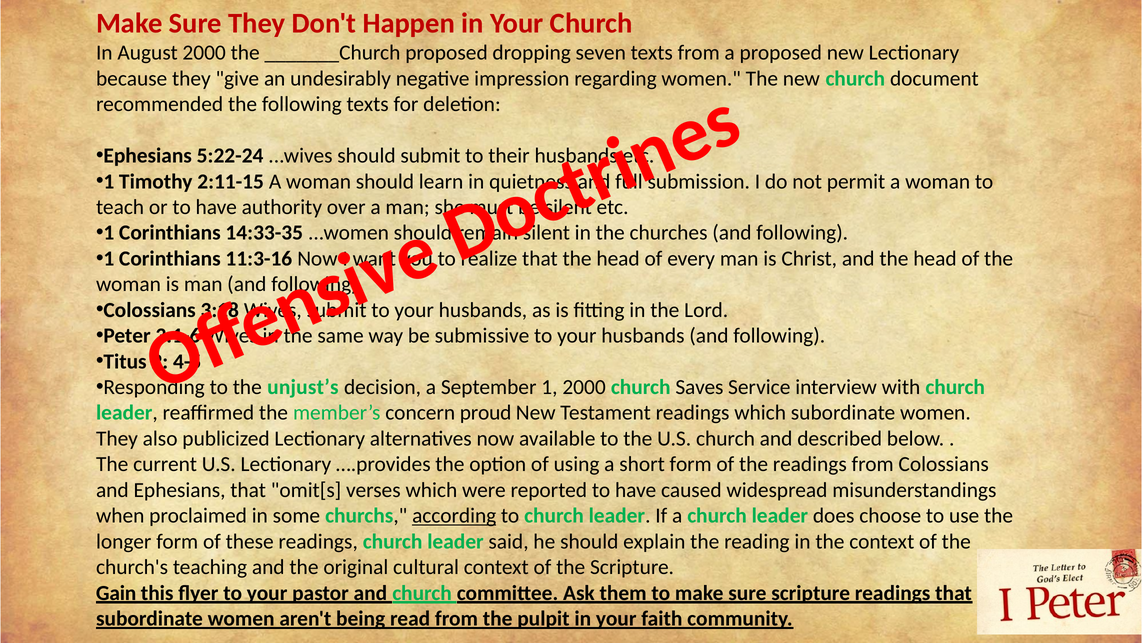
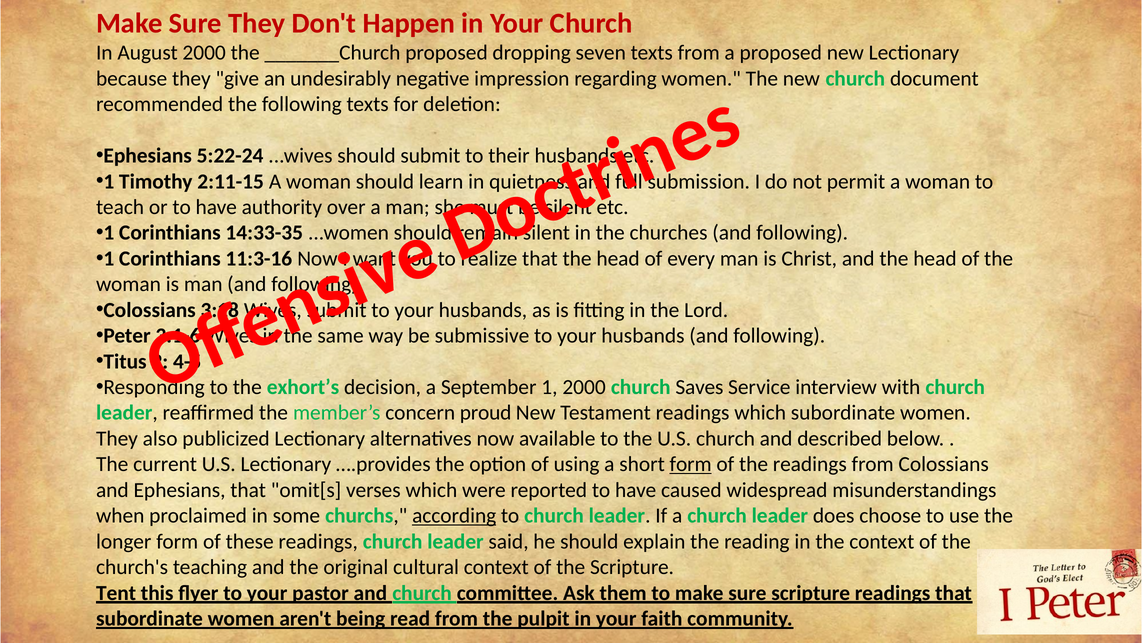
unjust’s: unjust’s -> exhort’s
form at (691, 464) underline: none -> present
Gain: Gain -> Tent
